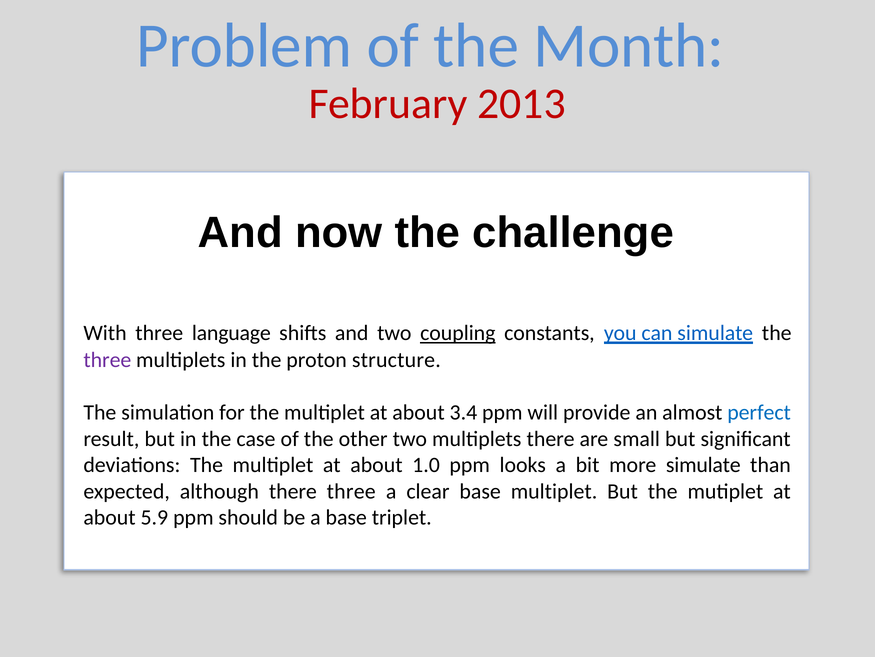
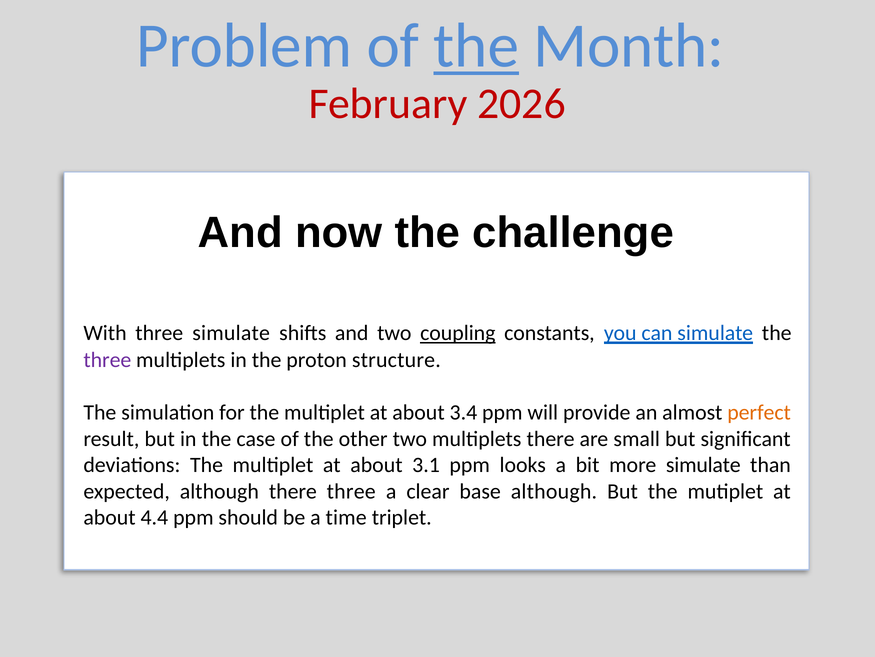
the at (476, 46) underline: none -> present
2013: 2013 -> 2026
three language: language -> simulate
perfect colour: blue -> orange
1.0: 1.0 -> 3.1
base multiplet: multiplet -> although
5.9: 5.9 -> 4.4
a base: base -> time
